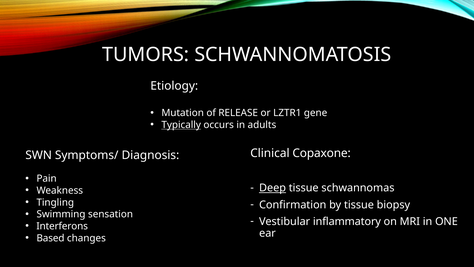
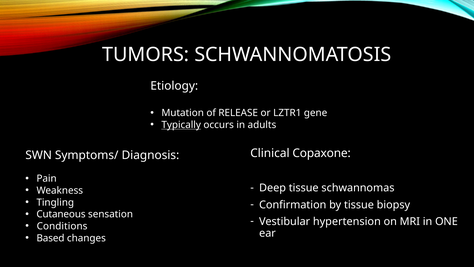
Deep underline: present -> none
Swimming: Swimming -> Cutaneous
inflammatory: inflammatory -> hypertension
Interferons: Interferons -> Conditions
